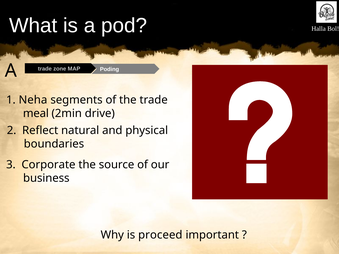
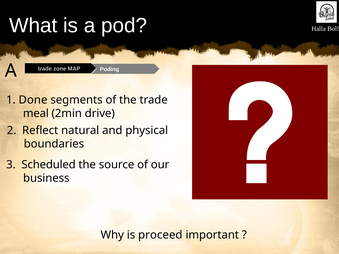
Neha: Neha -> Done
Corporate: Corporate -> Scheduled
